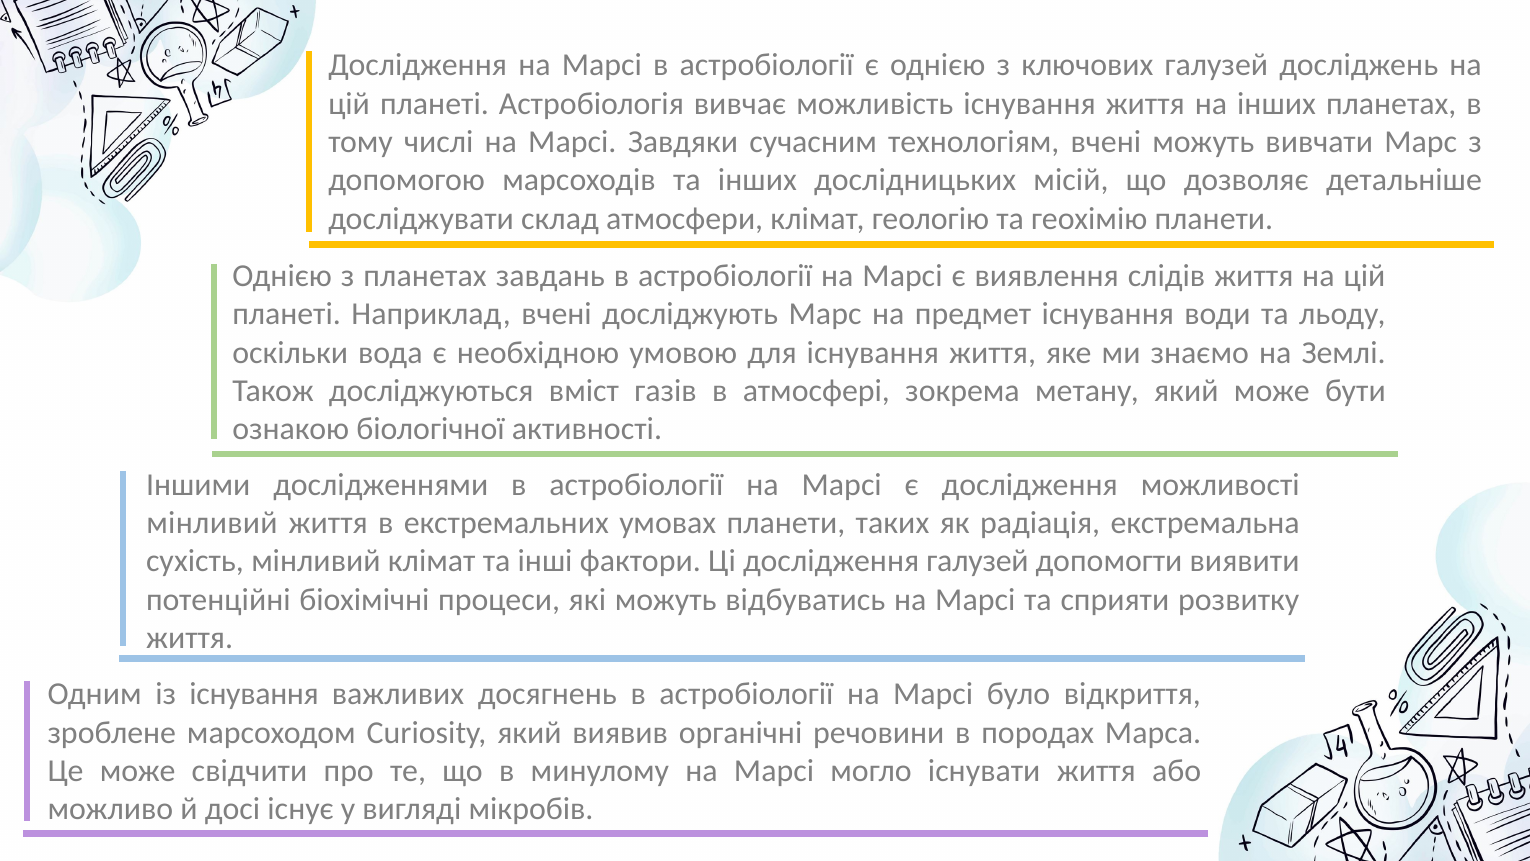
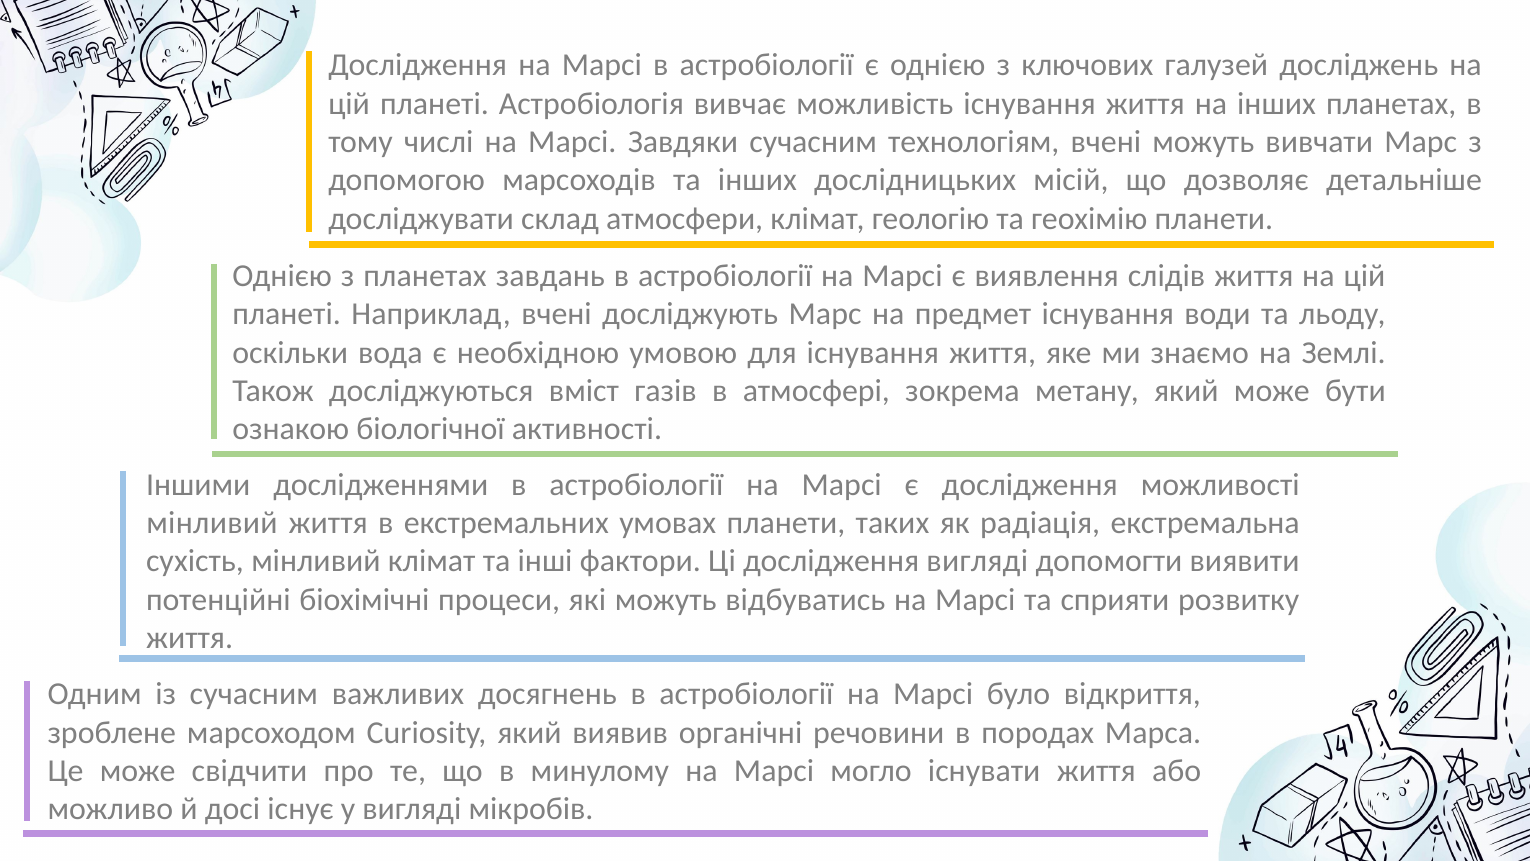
дослідження галузей: галузей -> вигляді
із існування: існування -> сучасним
